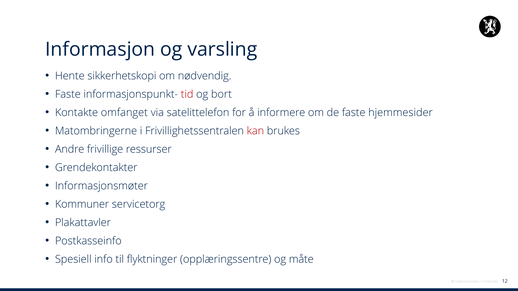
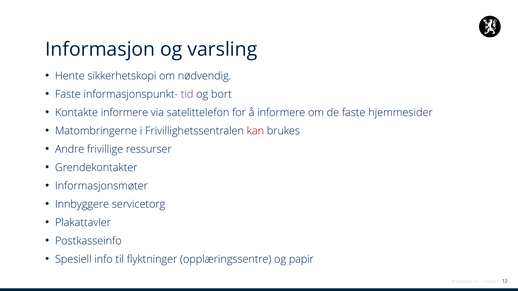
tid colour: red -> purple
Kontakte omfanget: omfanget -> informere
Kommuner: Kommuner -> Innbyggere
måte: måte -> papir
